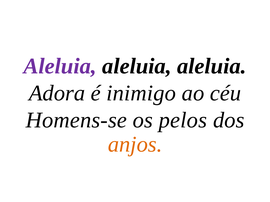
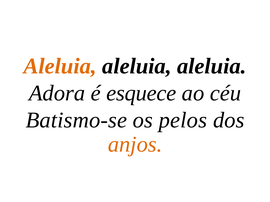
Aleluia at (60, 66) colour: purple -> orange
inimigo: inimigo -> esquece
Homens-se: Homens-se -> Batismo-se
